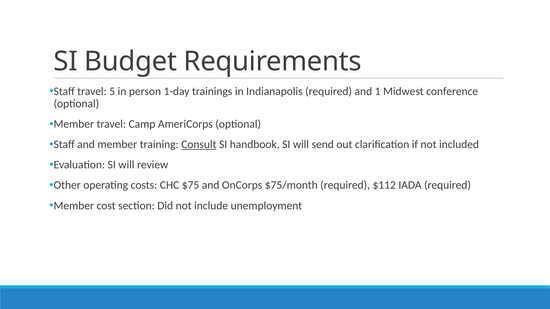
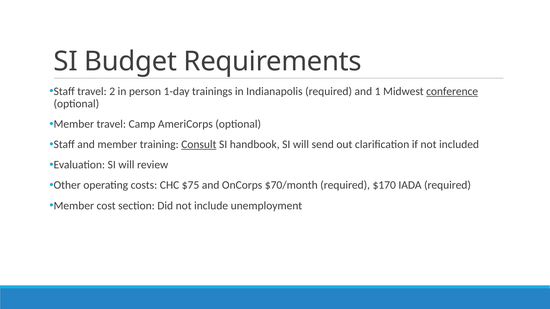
5: 5 -> 2
conference underline: none -> present
$75/month: $75/month -> $70/month
$112: $112 -> $170
